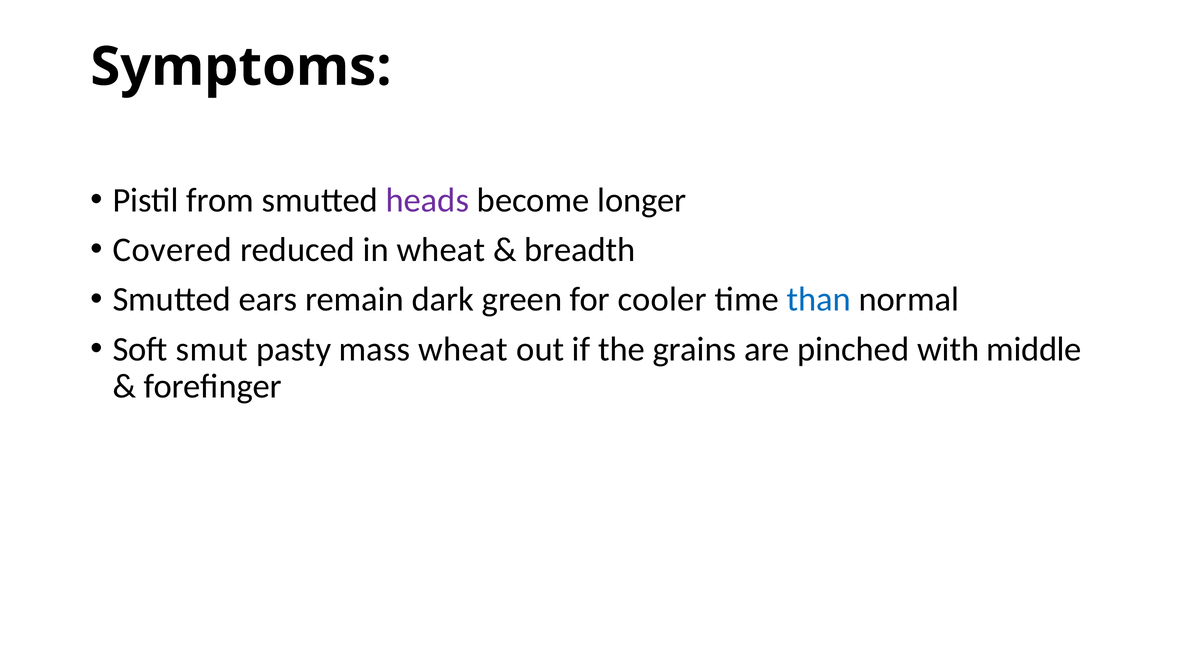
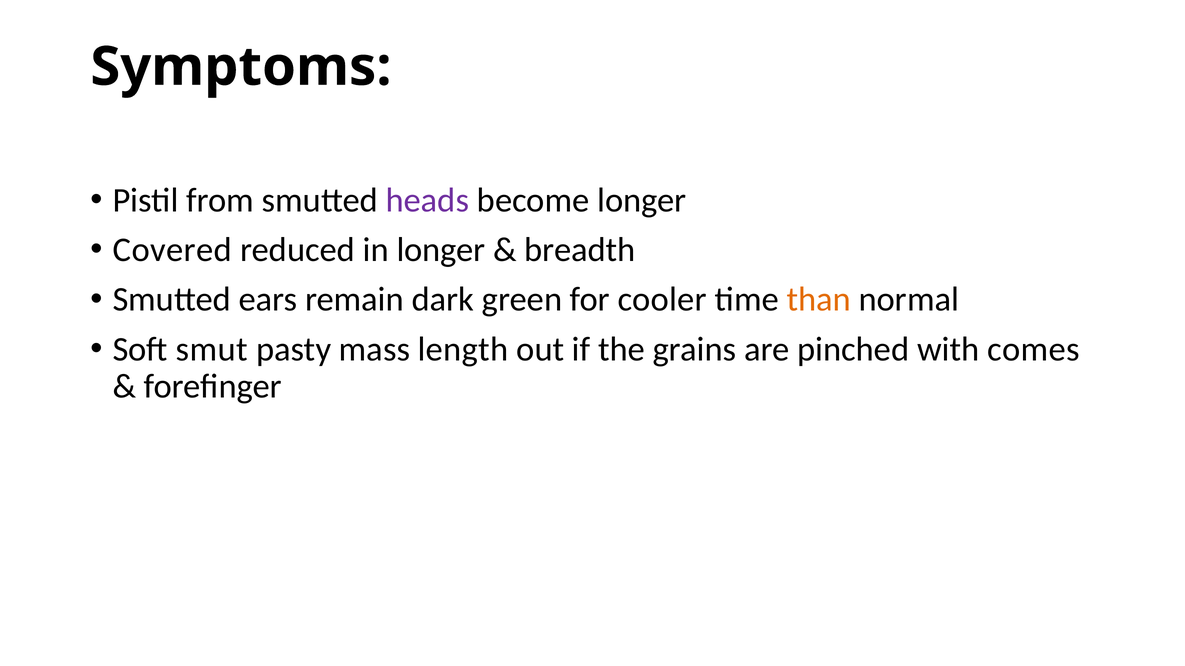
in wheat: wheat -> longer
than colour: blue -> orange
mass wheat: wheat -> length
middle: middle -> comes
